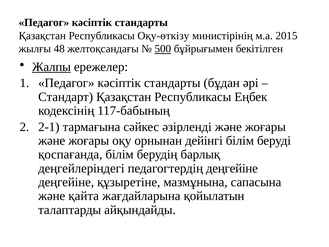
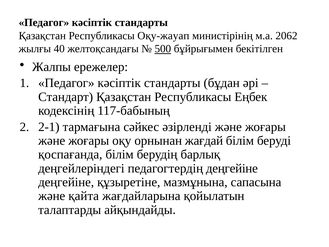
Оқу-өткізу: Оқу-өткізу -> Оқу-жауап
2015: 2015 -> 2062
48: 48 -> 40
Жалпы underline: present -> none
дейінгі: дейінгі -> жағдай
